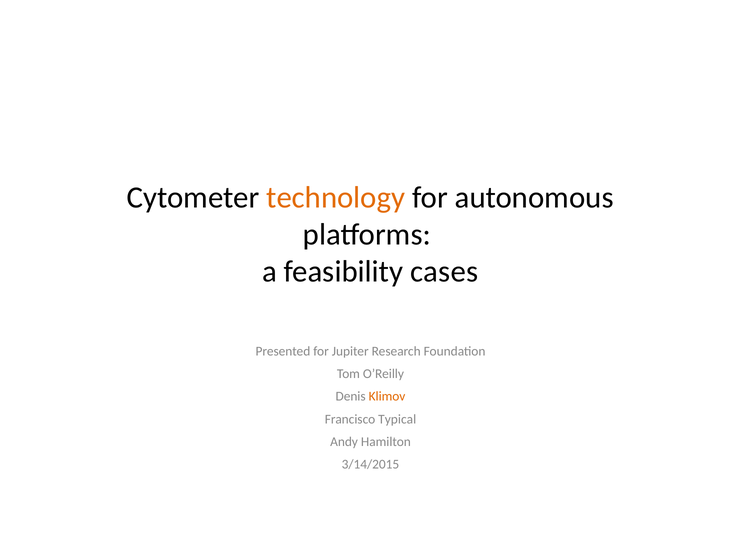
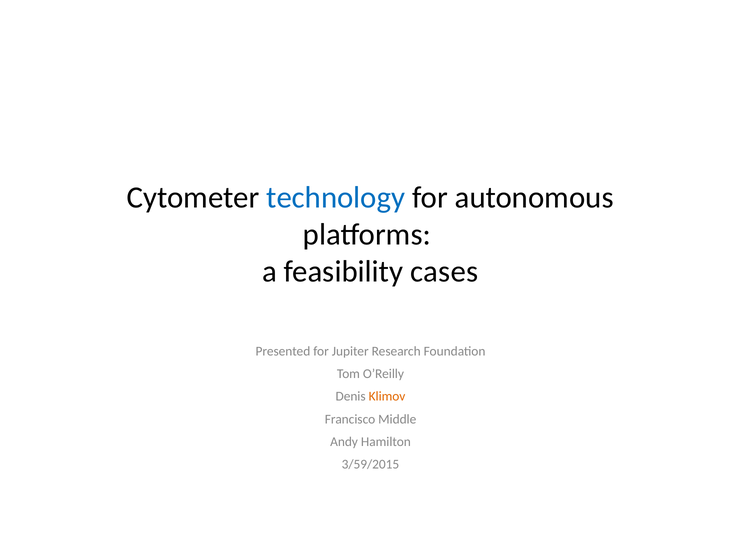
technology colour: orange -> blue
Typical: Typical -> Middle
3/14/2015: 3/14/2015 -> 3/59/2015
